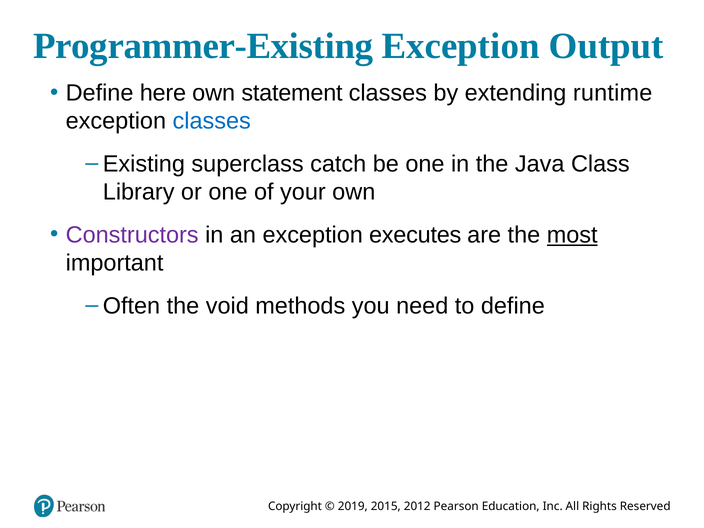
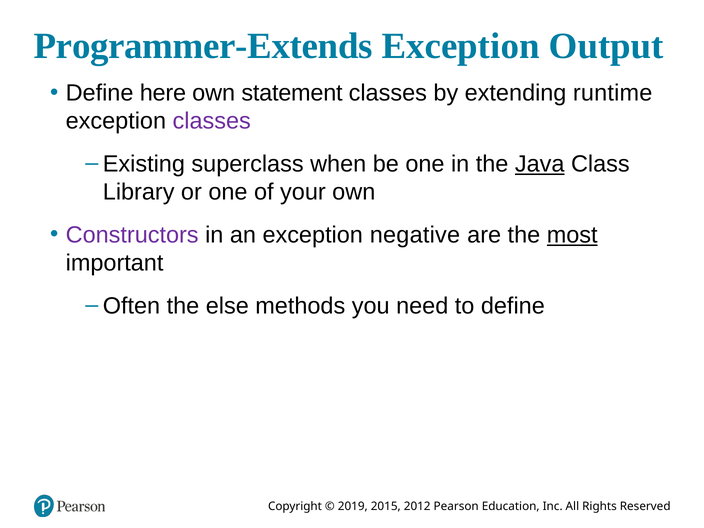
Programmer-Existing: Programmer-Existing -> Programmer-Extends
classes at (212, 121) colour: blue -> purple
catch: catch -> when
Java underline: none -> present
executes: executes -> negative
void: void -> else
